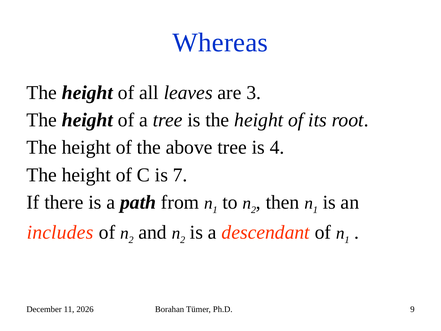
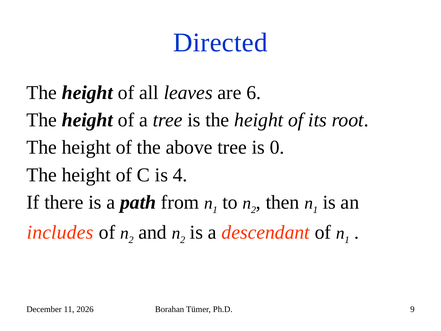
Whereas: Whereas -> Directed
3: 3 -> 6
4: 4 -> 0
7: 7 -> 4
